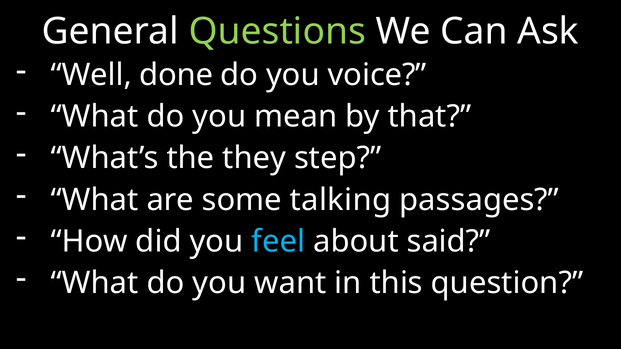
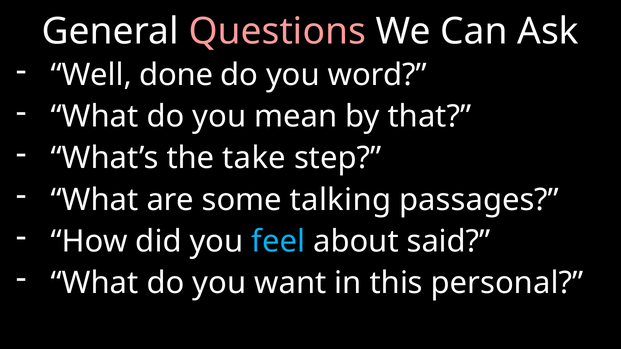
Questions colour: light green -> pink
voice: voice -> word
they: they -> take
question: question -> personal
